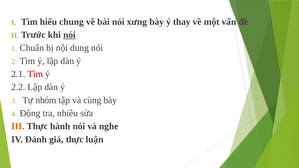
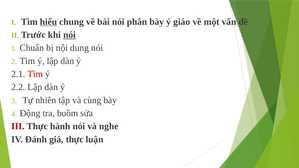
hiểu underline: none -> present
xưng: xưng -> phân
thay: thay -> giáo
nhóm: nhóm -> nhiên
nhiêu: nhiêu -> buồm
III colour: orange -> red
